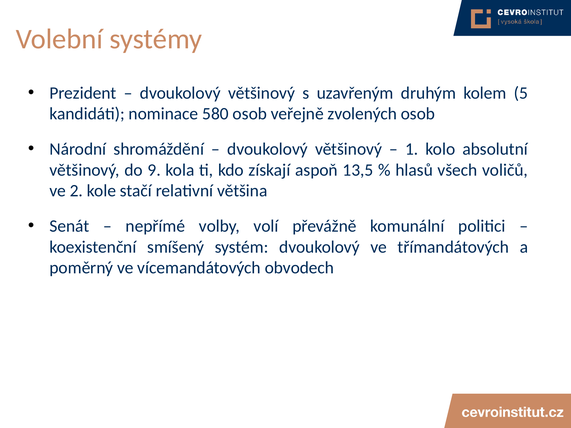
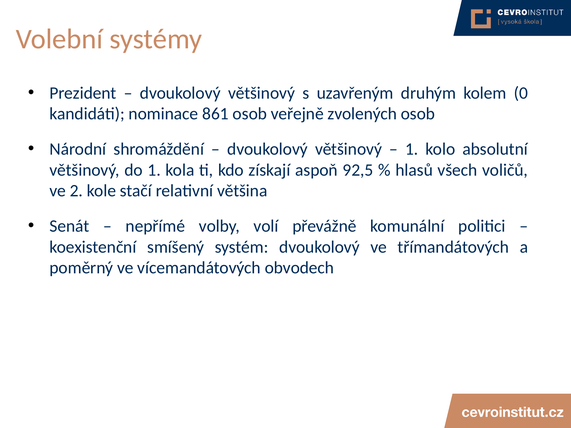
5: 5 -> 0
580: 580 -> 861
do 9: 9 -> 1
13,5: 13,5 -> 92,5
